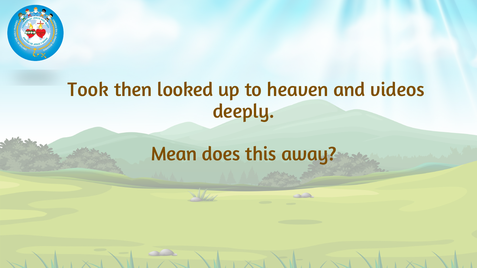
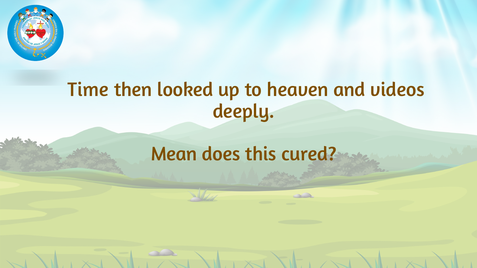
Took: Took -> Time
away: away -> cured
